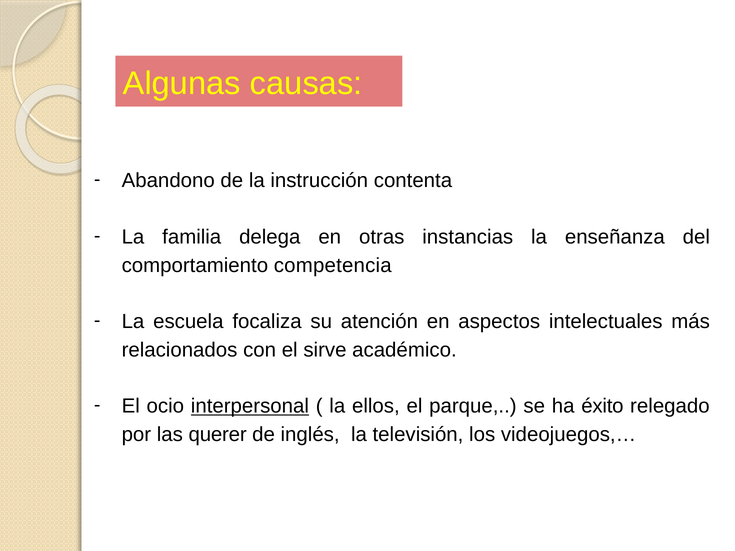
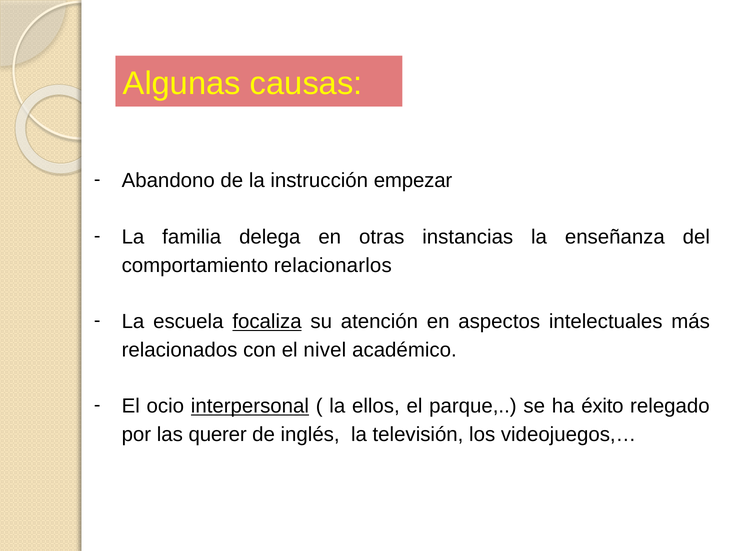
contenta: contenta -> empezar
competencia: competencia -> relacionarlos
focaliza underline: none -> present
sirve: sirve -> nivel
